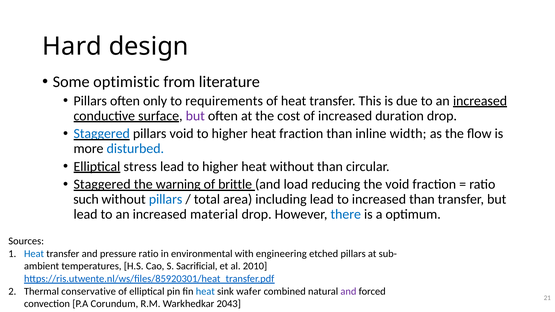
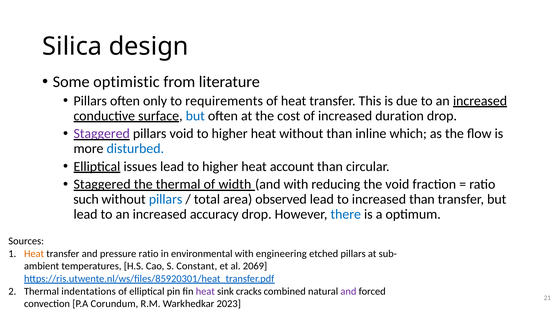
Hard: Hard -> Silica
but at (195, 116) colour: purple -> blue
Staggered at (102, 134) colour: blue -> purple
heat fraction: fraction -> without
width: width -> which
stress: stress -> issues
heat without: without -> account
the warning: warning -> thermal
brittle: brittle -> width
and load: load -> with
including: including -> observed
material: material -> accuracy
Heat at (34, 254) colour: blue -> orange
Sacrificial: Sacrificial -> Constant
2010: 2010 -> 2069
conservative: conservative -> indentations
heat at (205, 292) colour: blue -> purple
wafer: wafer -> cracks
2043: 2043 -> 2023
